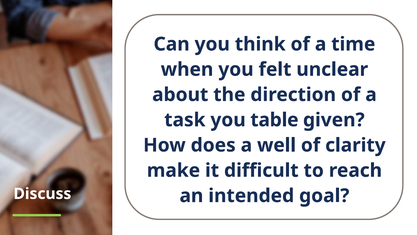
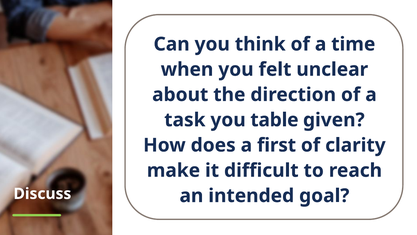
well: well -> first
